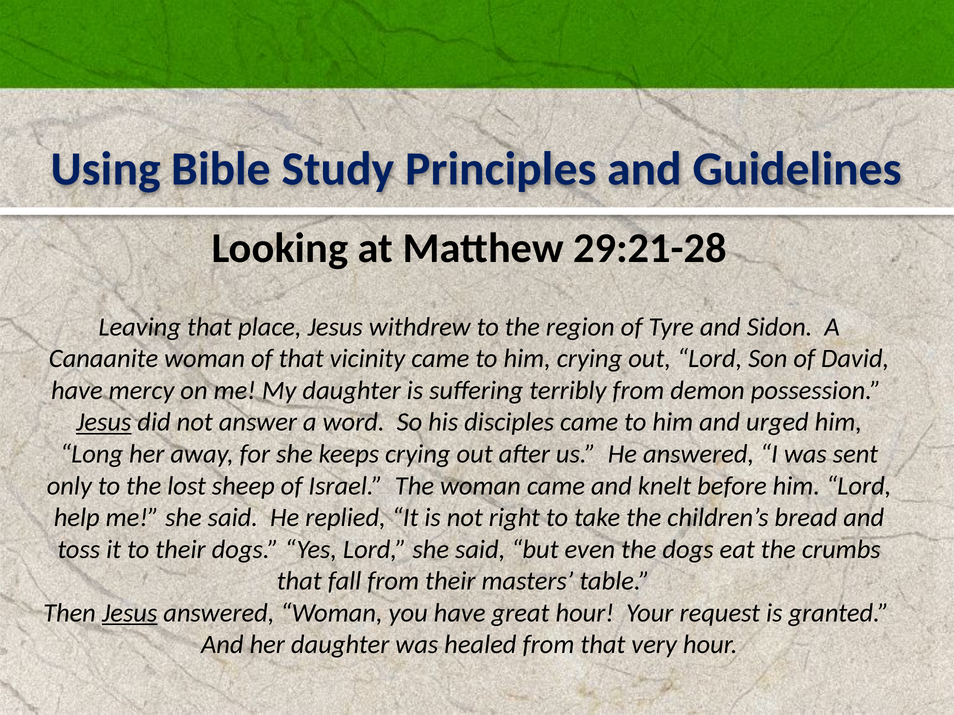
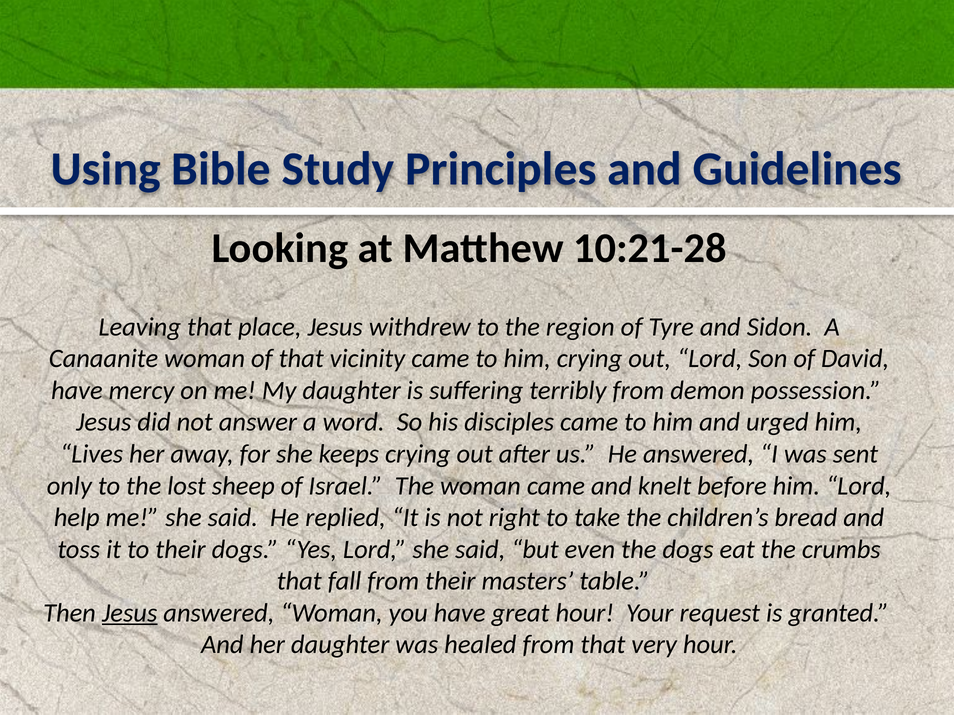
29:21-28: 29:21-28 -> 10:21-28
Jesus at (104, 423) underline: present -> none
Long: Long -> Lives
